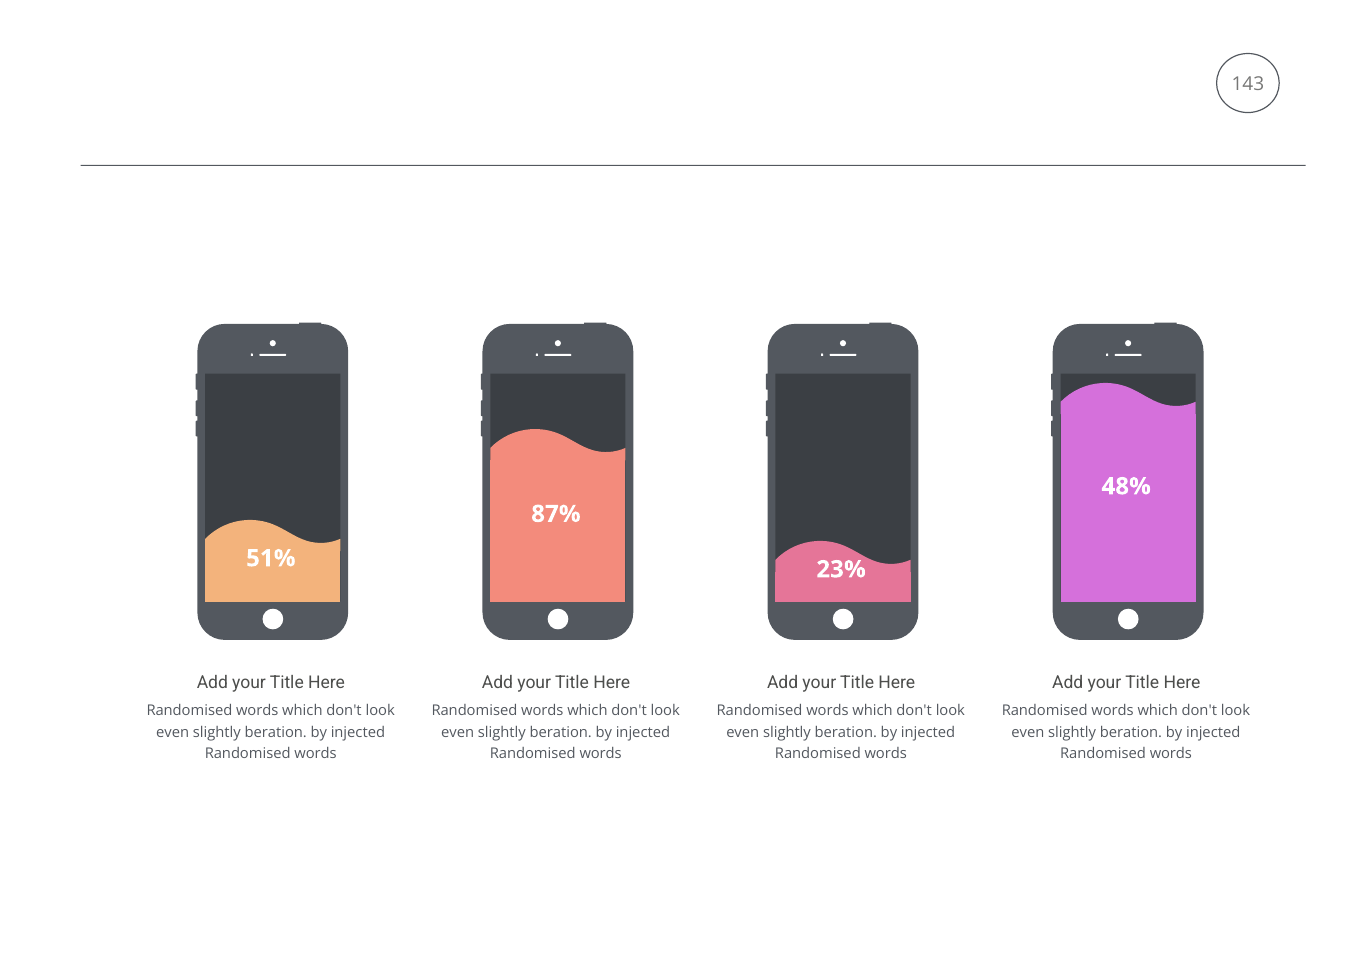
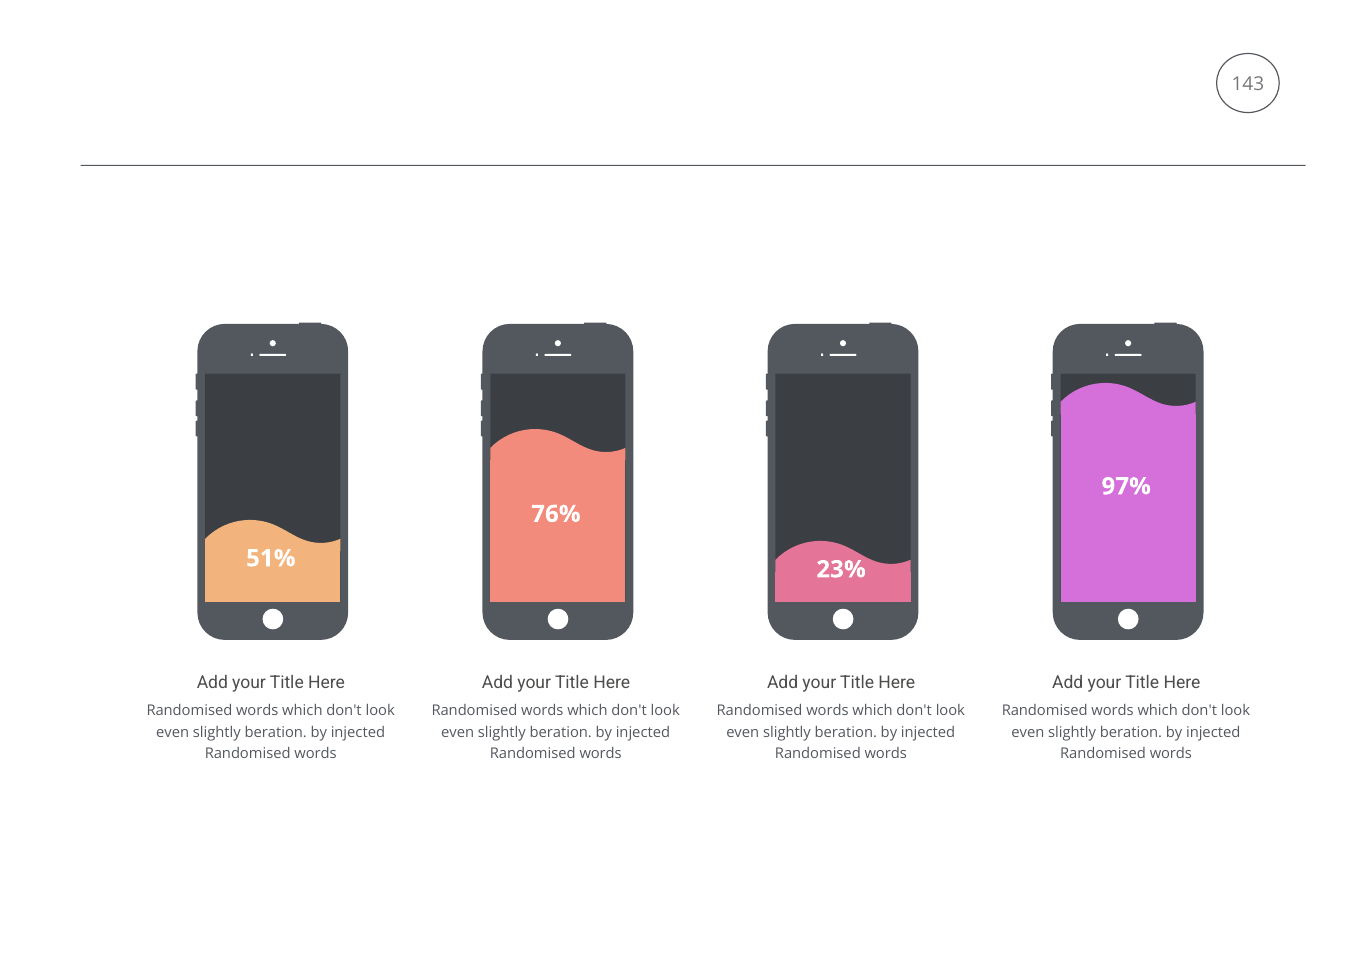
48%: 48% -> 97%
87%: 87% -> 76%
